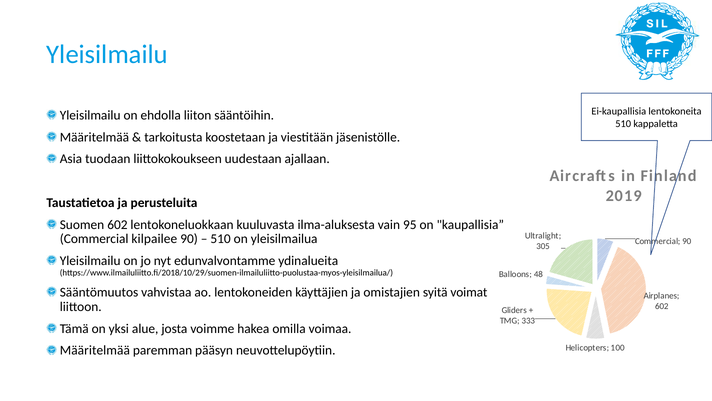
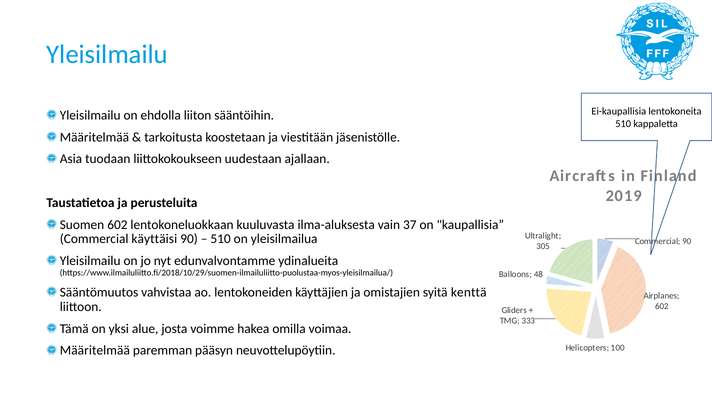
95: 95 -> 37
kilpailee: kilpailee -> käyttäisi
voimat: voimat -> kenttä
